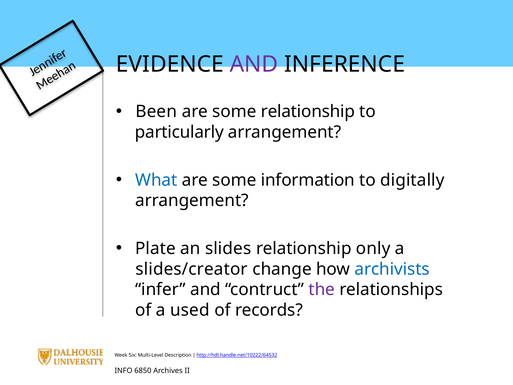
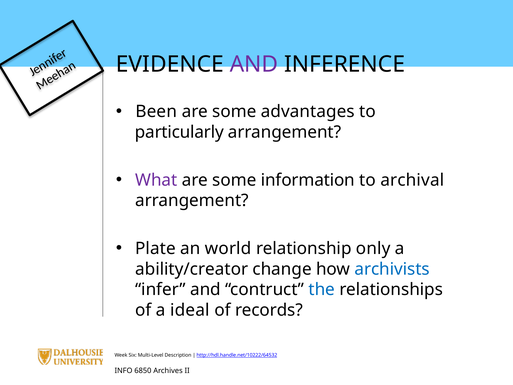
some relationship: relationship -> advantages
What colour: blue -> purple
digitally: digitally -> archival
slides: slides -> world
slides/creator: slides/creator -> ability/creator
the colour: purple -> blue
used: used -> ideal
